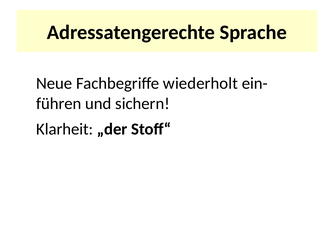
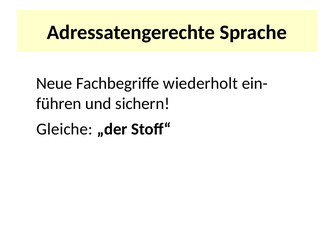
Klarheit: Klarheit -> Gleiche
